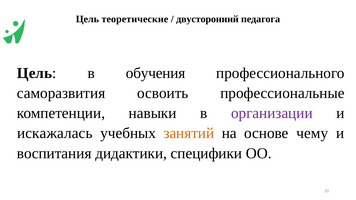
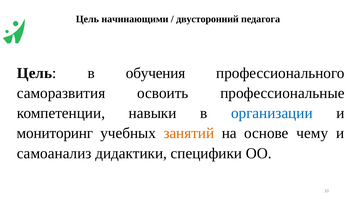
теоретические: теоретические -> начинающими
организации colour: purple -> blue
искажалась: искажалась -> мониторинг
воспитания: воспитания -> самоанализ
